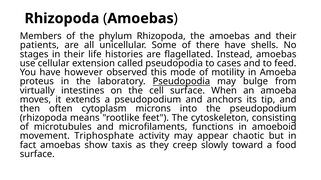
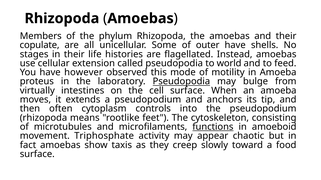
patients: patients -> copulate
there: there -> outer
cases: cases -> world
microns: microns -> controls
functions underline: none -> present
